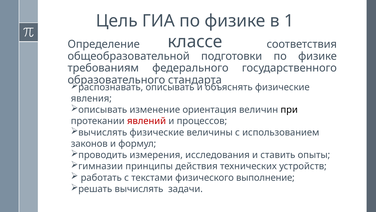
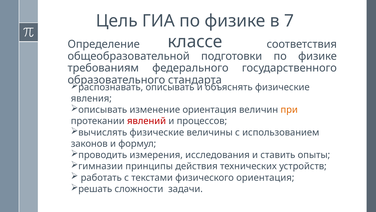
1: 1 -> 7
при colour: black -> orange
физического выполнение: выполнение -> ориентация
решать вычислять: вычислять -> сложности
